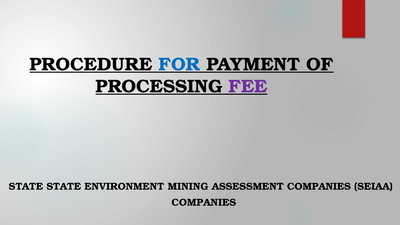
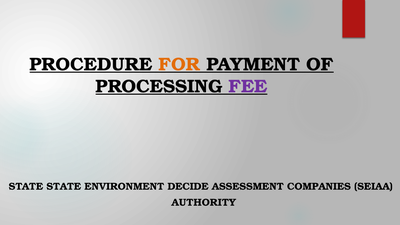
FOR colour: blue -> orange
MINING: MINING -> DECIDE
COMPANIES at (204, 203): COMPANIES -> AUTHORITY
